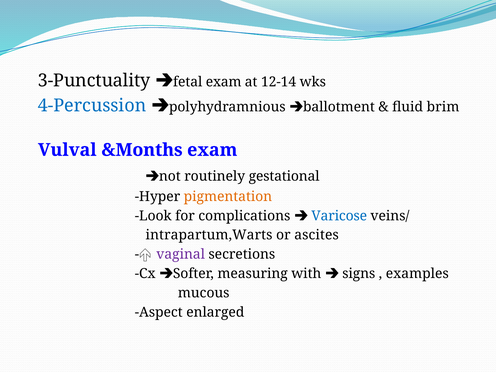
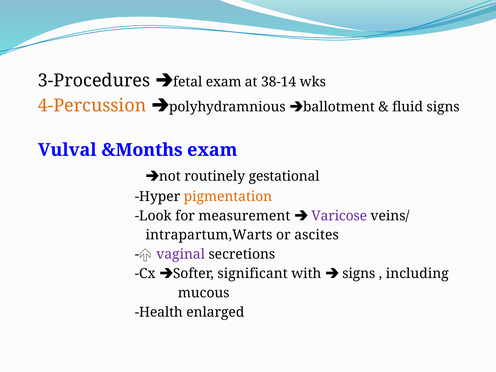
3-Punctuality: 3-Punctuality -> 3-Procedures
12-14: 12-14 -> 38-14
4-Percussion colour: blue -> orange
fluid brim: brim -> signs
complications: complications -> measurement
Varicose colour: blue -> purple
measuring: measuring -> significant
examples: examples -> including
Aspect: Aspect -> Health
